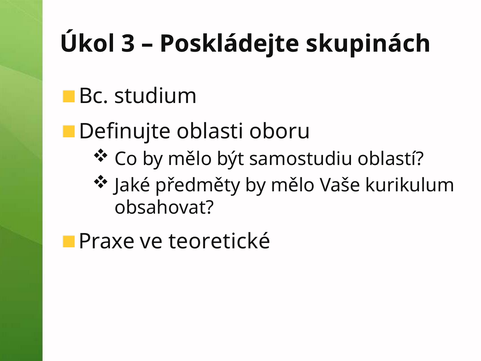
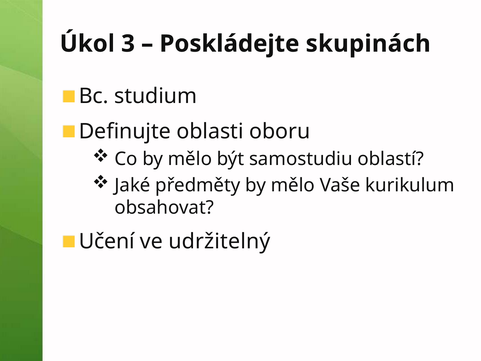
Praxe: Praxe -> Učení
teoretické: teoretické -> udržitelný
